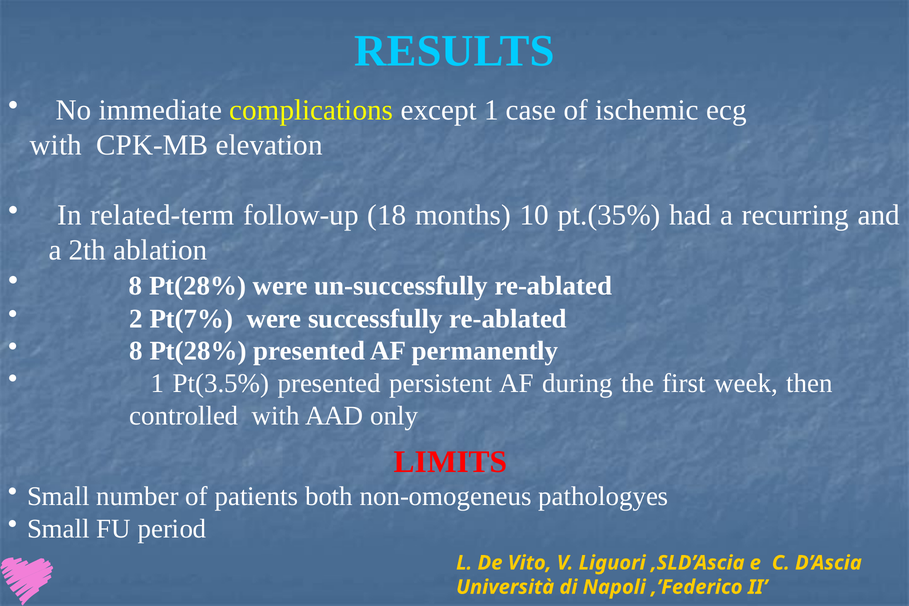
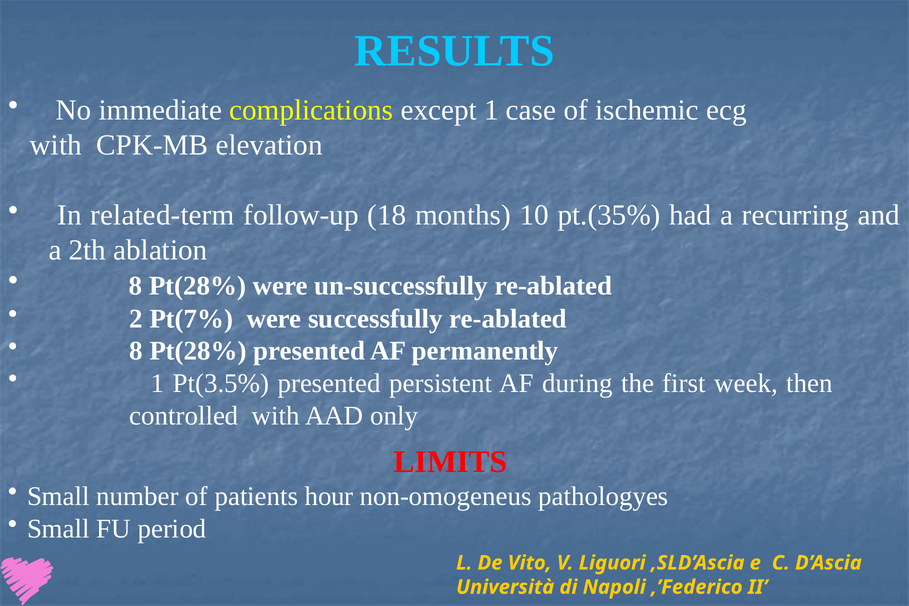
both: both -> hour
